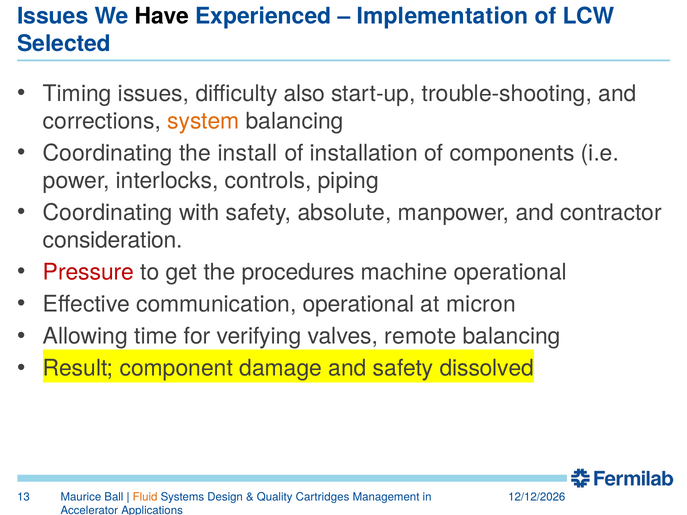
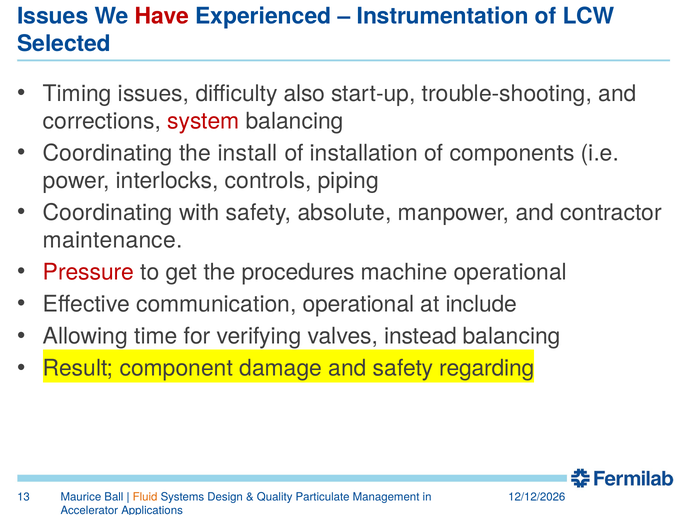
Have colour: black -> red
Implementation: Implementation -> Instrumentation
system colour: orange -> red
consideration: consideration -> maintenance
micron: micron -> include
remote: remote -> instead
dissolved: dissolved -> regarding
Cartridges: Cartridges -> Particulate
